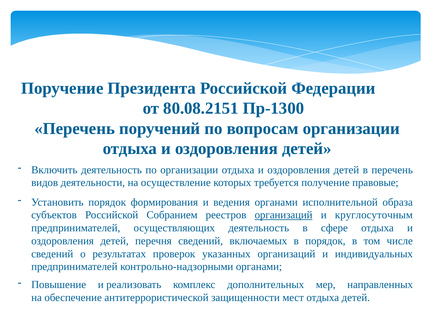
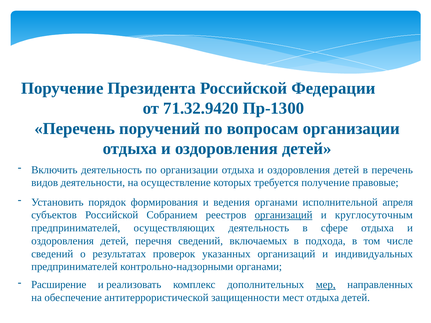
80.08.2151: 80.08.2151 -> 71.32.9420
образа: образа -> апреля
в порядок: порядок -> подхода
Повышение: Повышение -> Расширение
мер underline: none -> present
